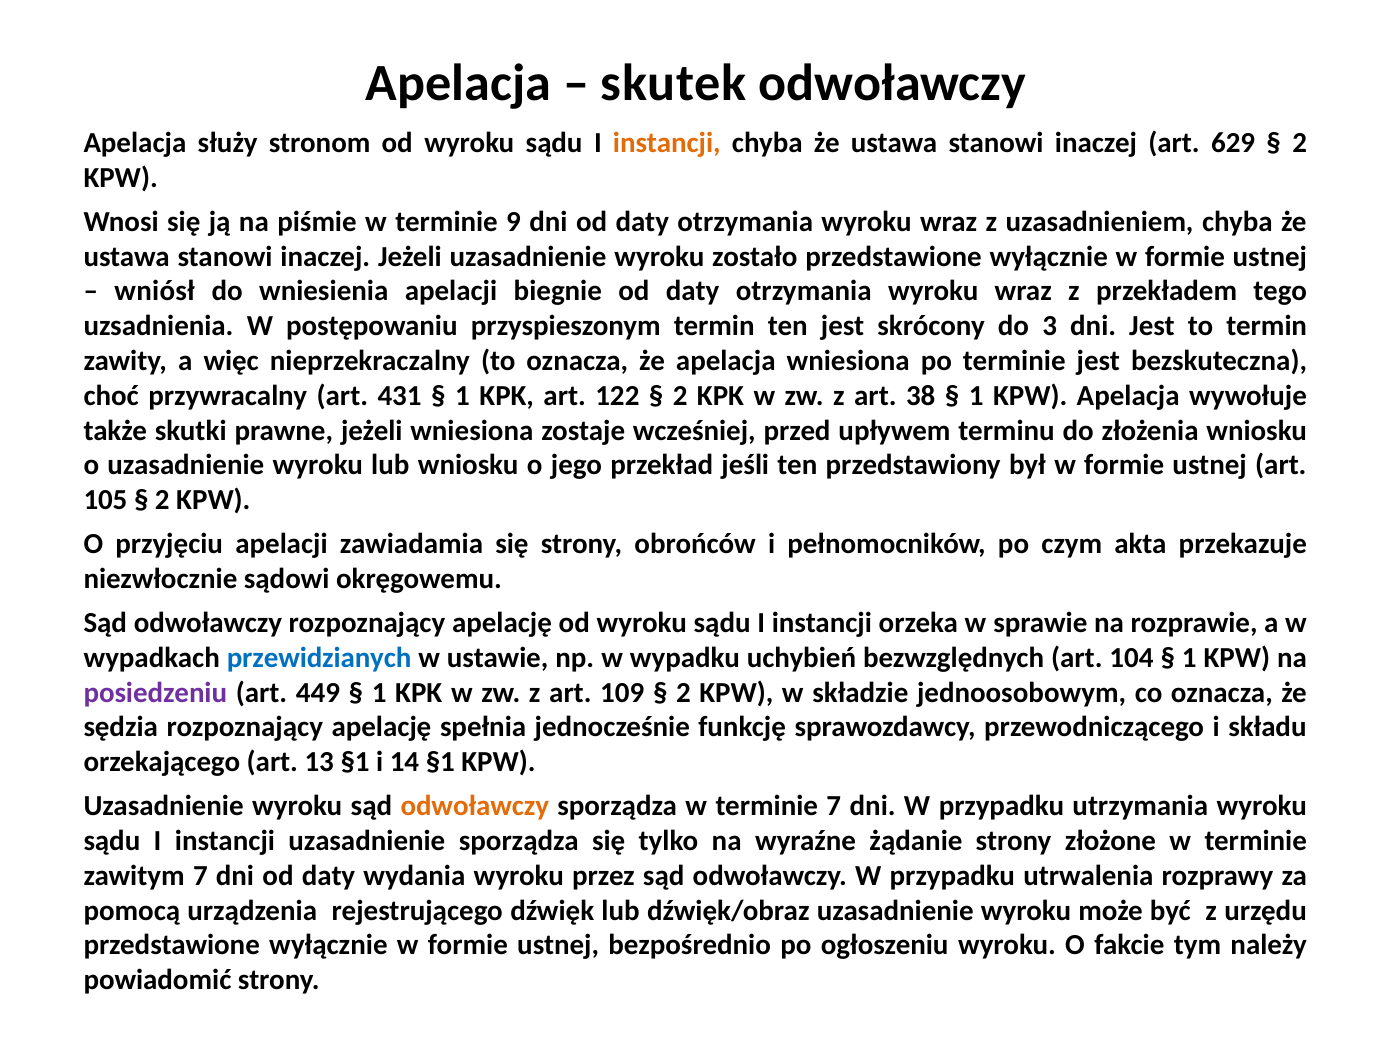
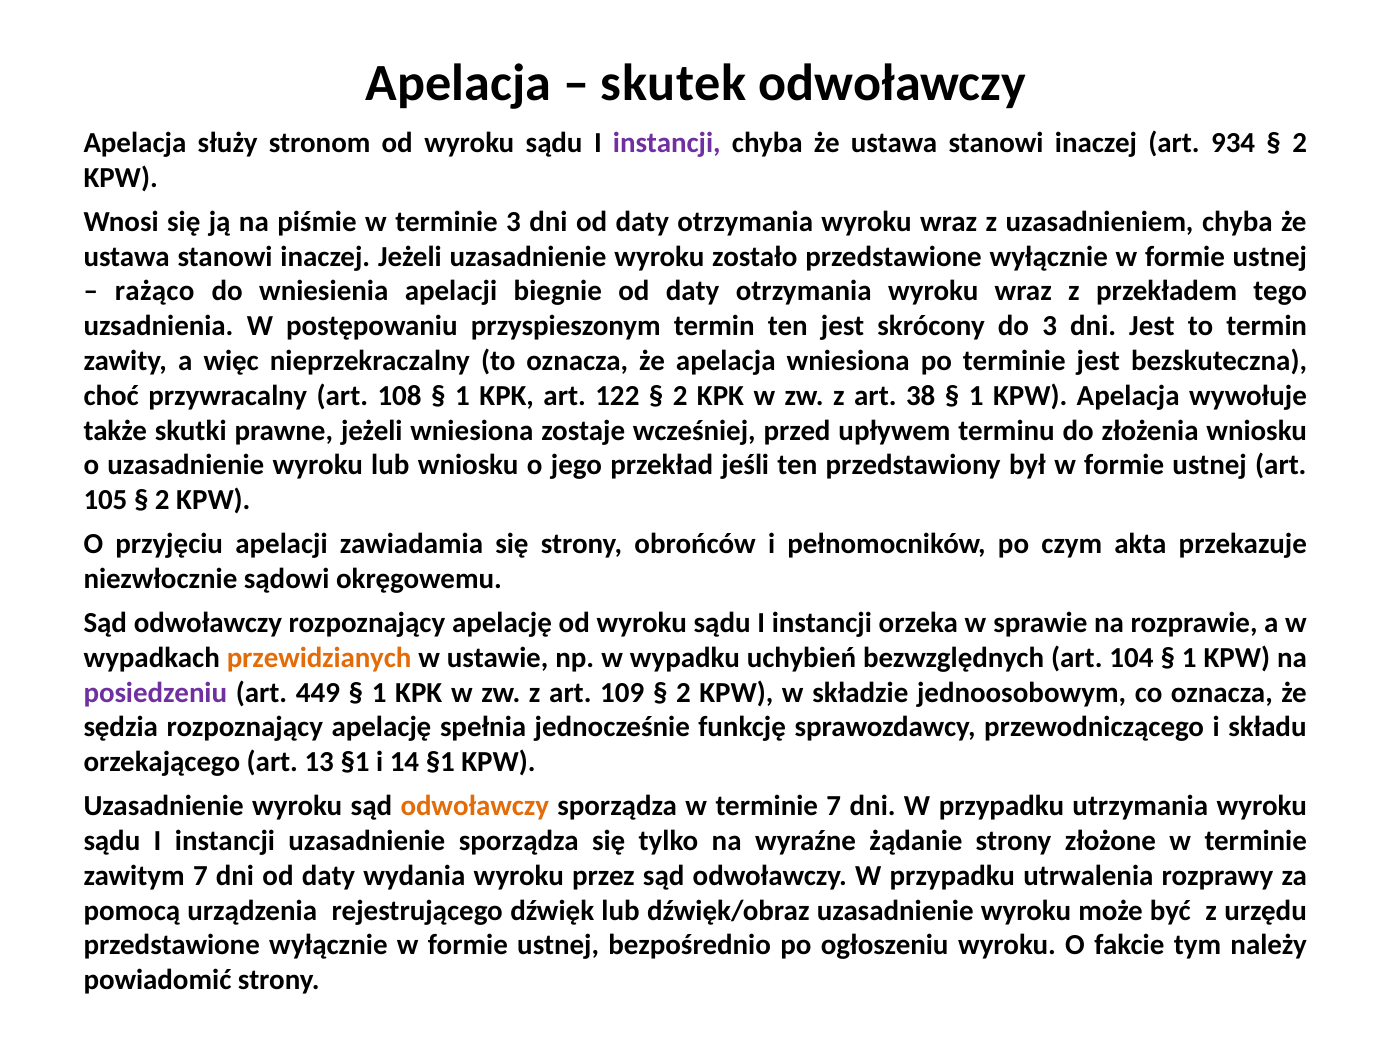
instancji at (667, 143) colour: orange -> purple
629: 629 -> 934
terminie 9: 9 -> 3
wniósł: wniósł -> rażąco
431: 431 -> 108
przewidzianych colour: blue -> orange
